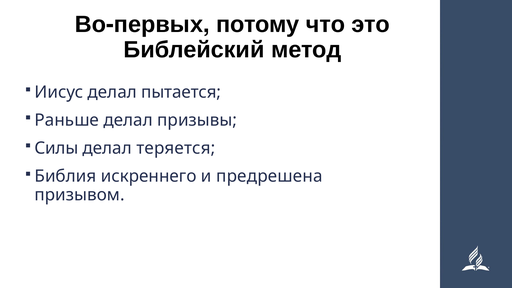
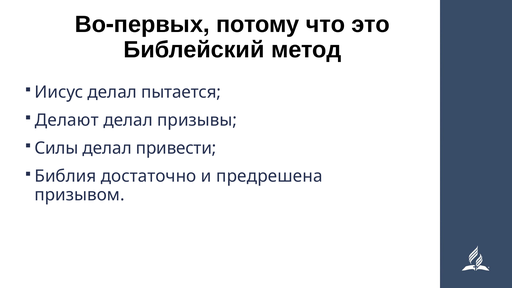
Раньше: Раньше -> Делают
теряется: теряется -> привести
искреннего: искреннего -> достаточно
